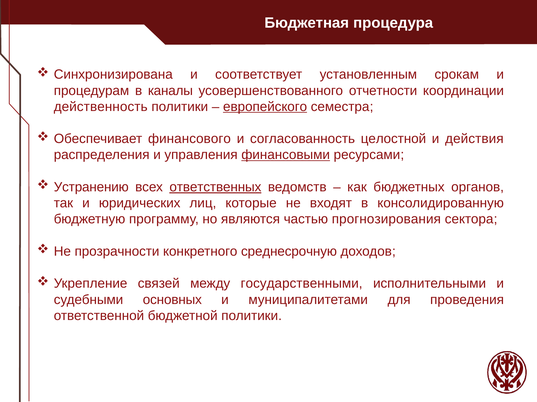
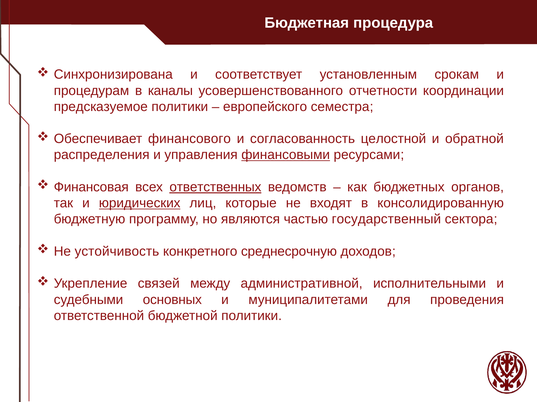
действенность: действенность -> предсказуемое
европейского underline: present -> none
действия: действия -> обратной
Устранению: Устранению -> Финансовая
юридических underline: none -> present
прогнозирования: прогнозирования -> государственный
прозрачности: прозрачности -> устойчивость
государственными: государственными -> административной
